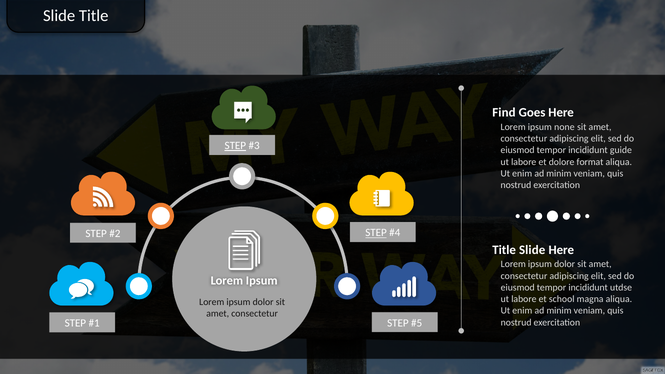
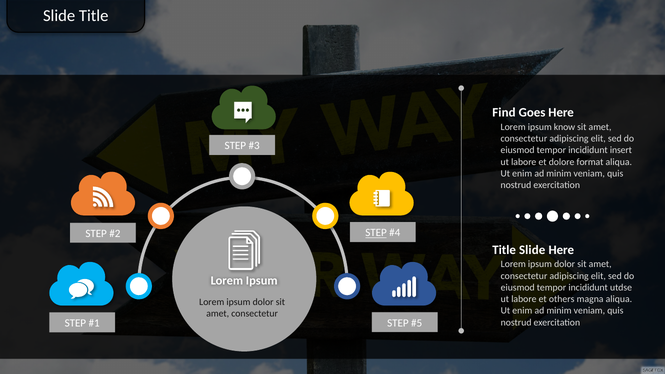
none: none -> know
STEP at (235, 146) underline: present -> none
guide: guide -> insert
school: school -> others
